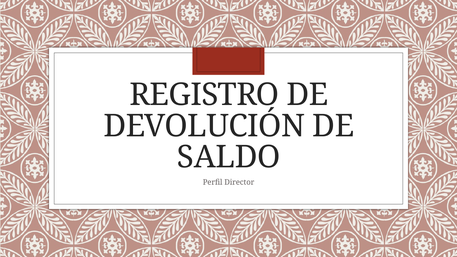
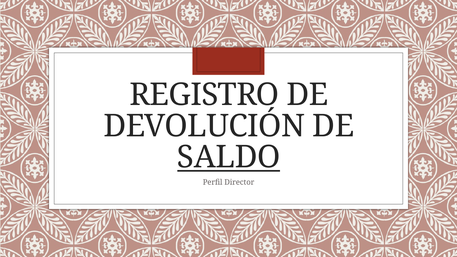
SALDO underline: none -> present
